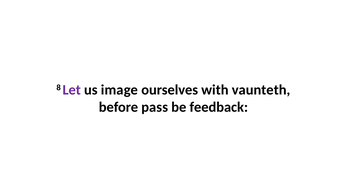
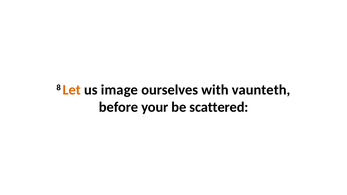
Let colour: purple -> orange
pass: pass -> your
feedback: feedback -> scattered
